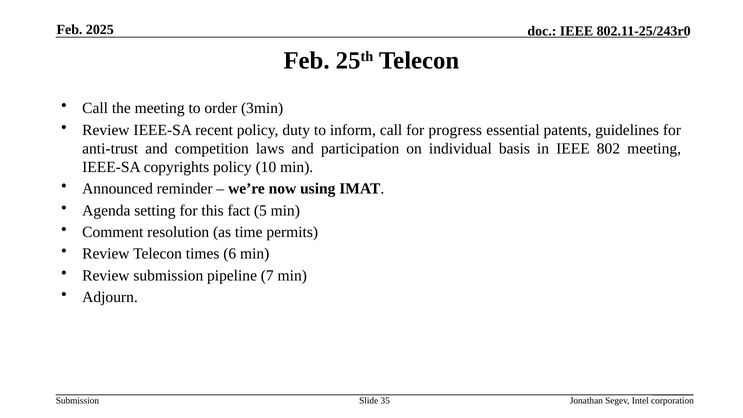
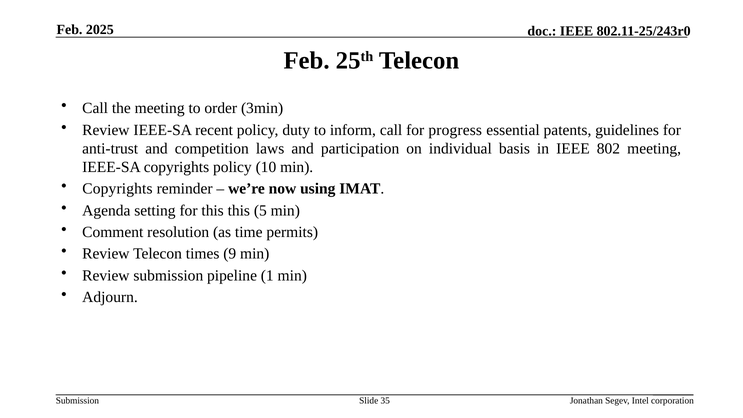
Announced at (118, 189): Announced -> Copyrights
this fact: fact -> this
6: 6 -> 9
7: 7 -> 1
